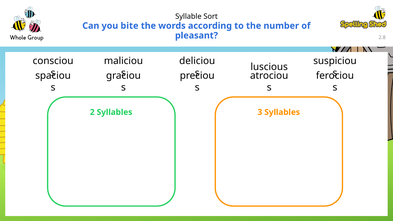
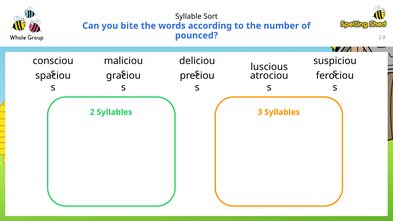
pleasant: pleasant -> pounced
